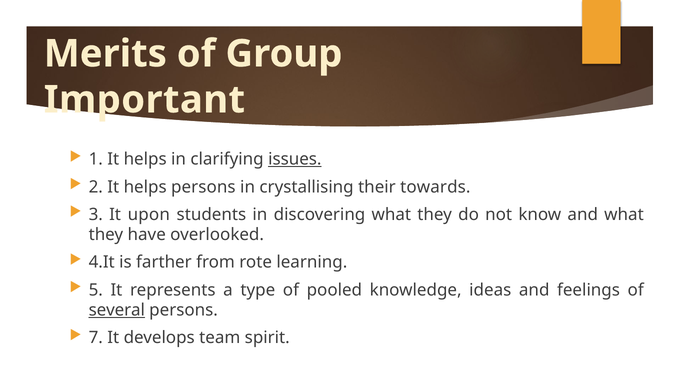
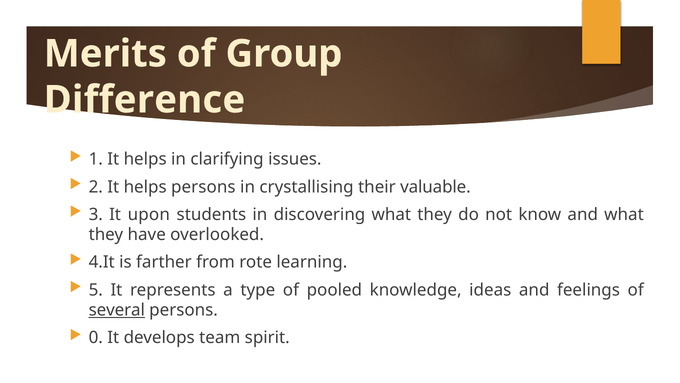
Important: Important -> Difference
issues underline: present -> none
towards: towards -> valuable
7: 7 -> 0
